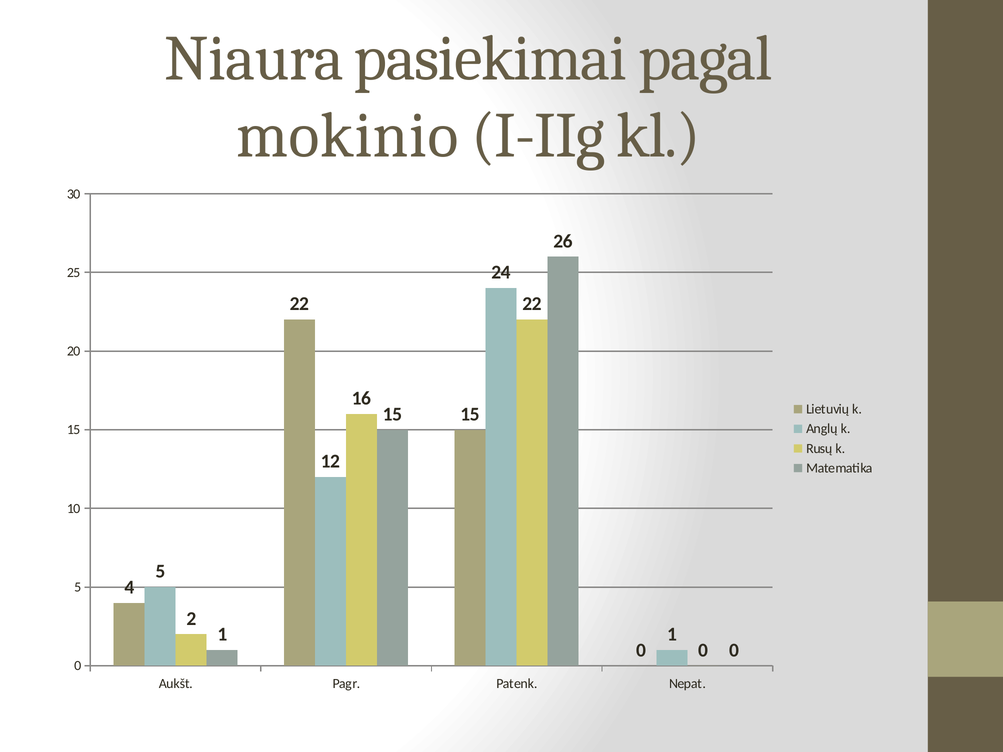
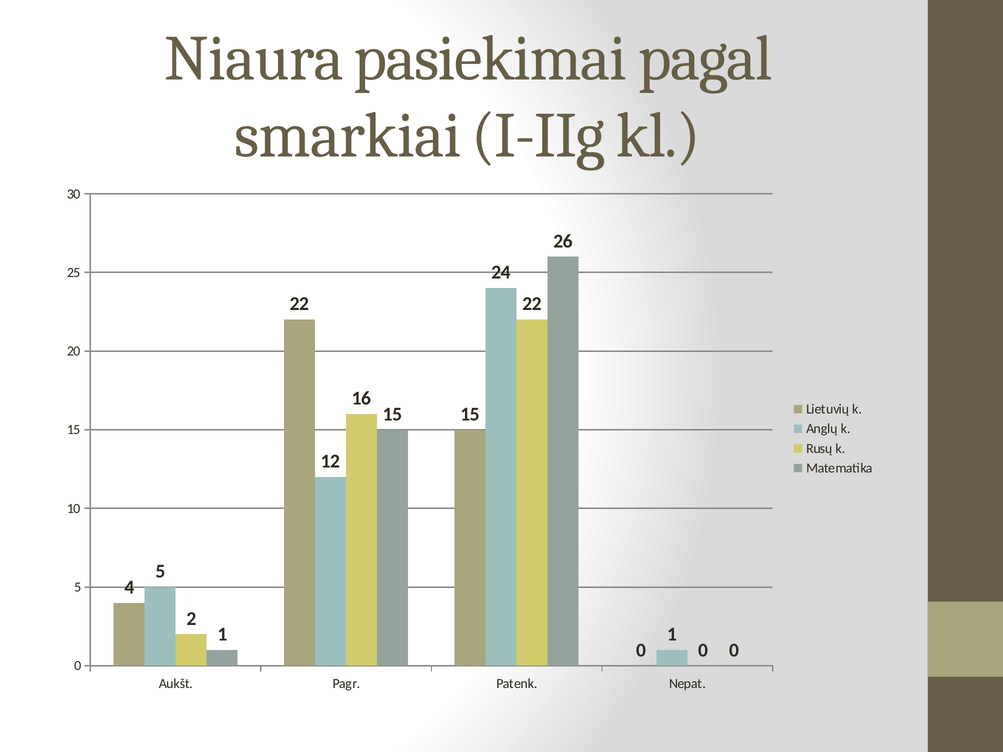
mokinio: mokinio -> smarkiai
